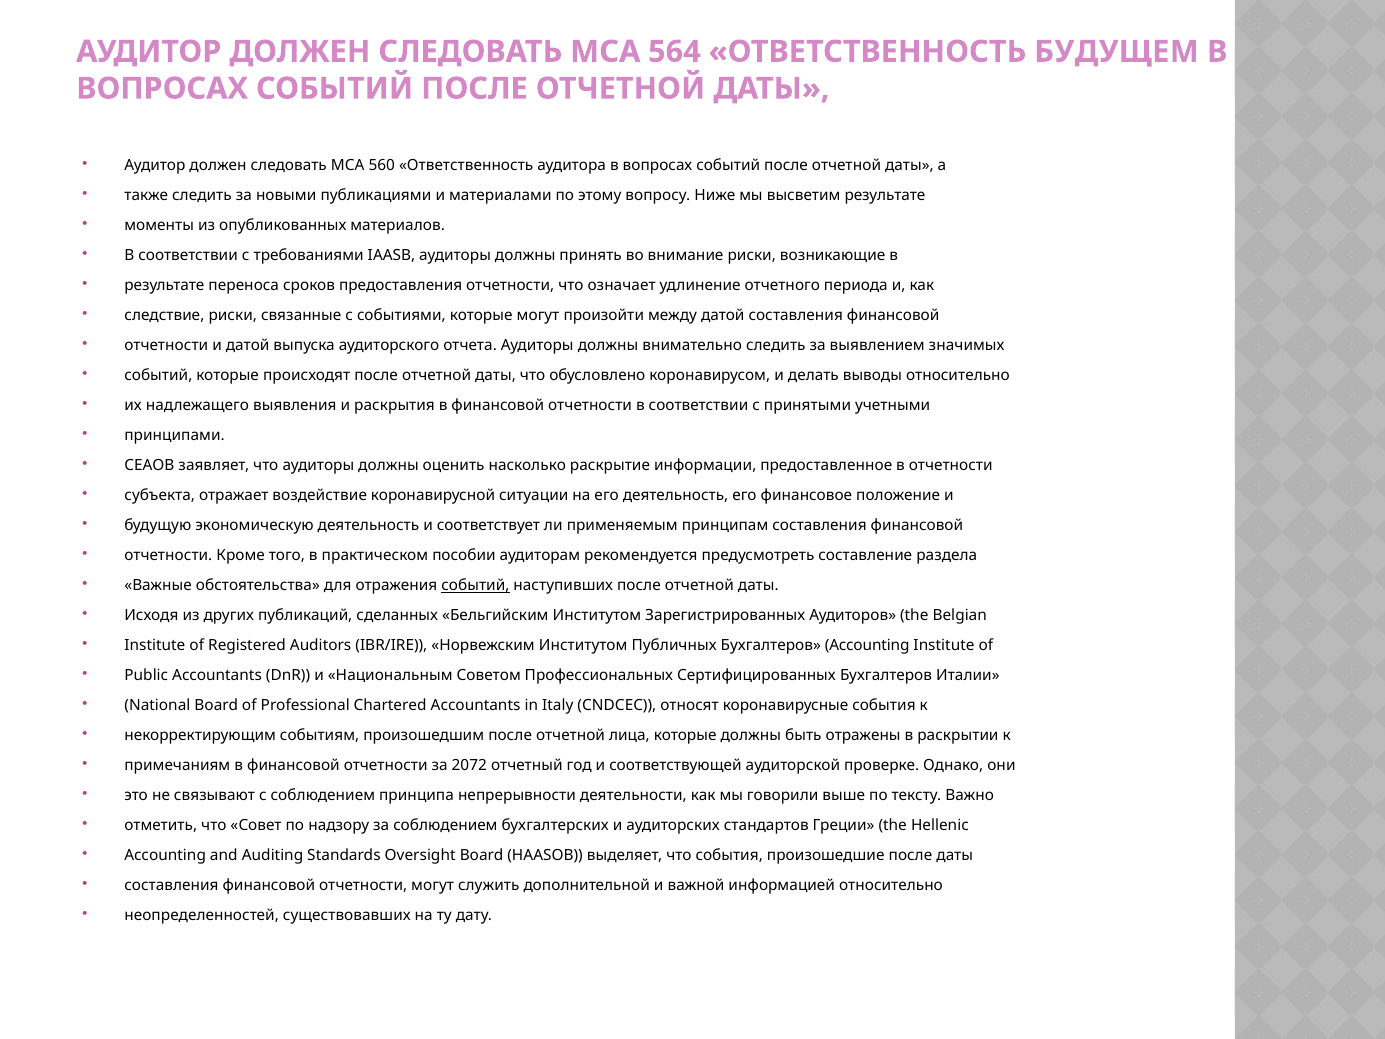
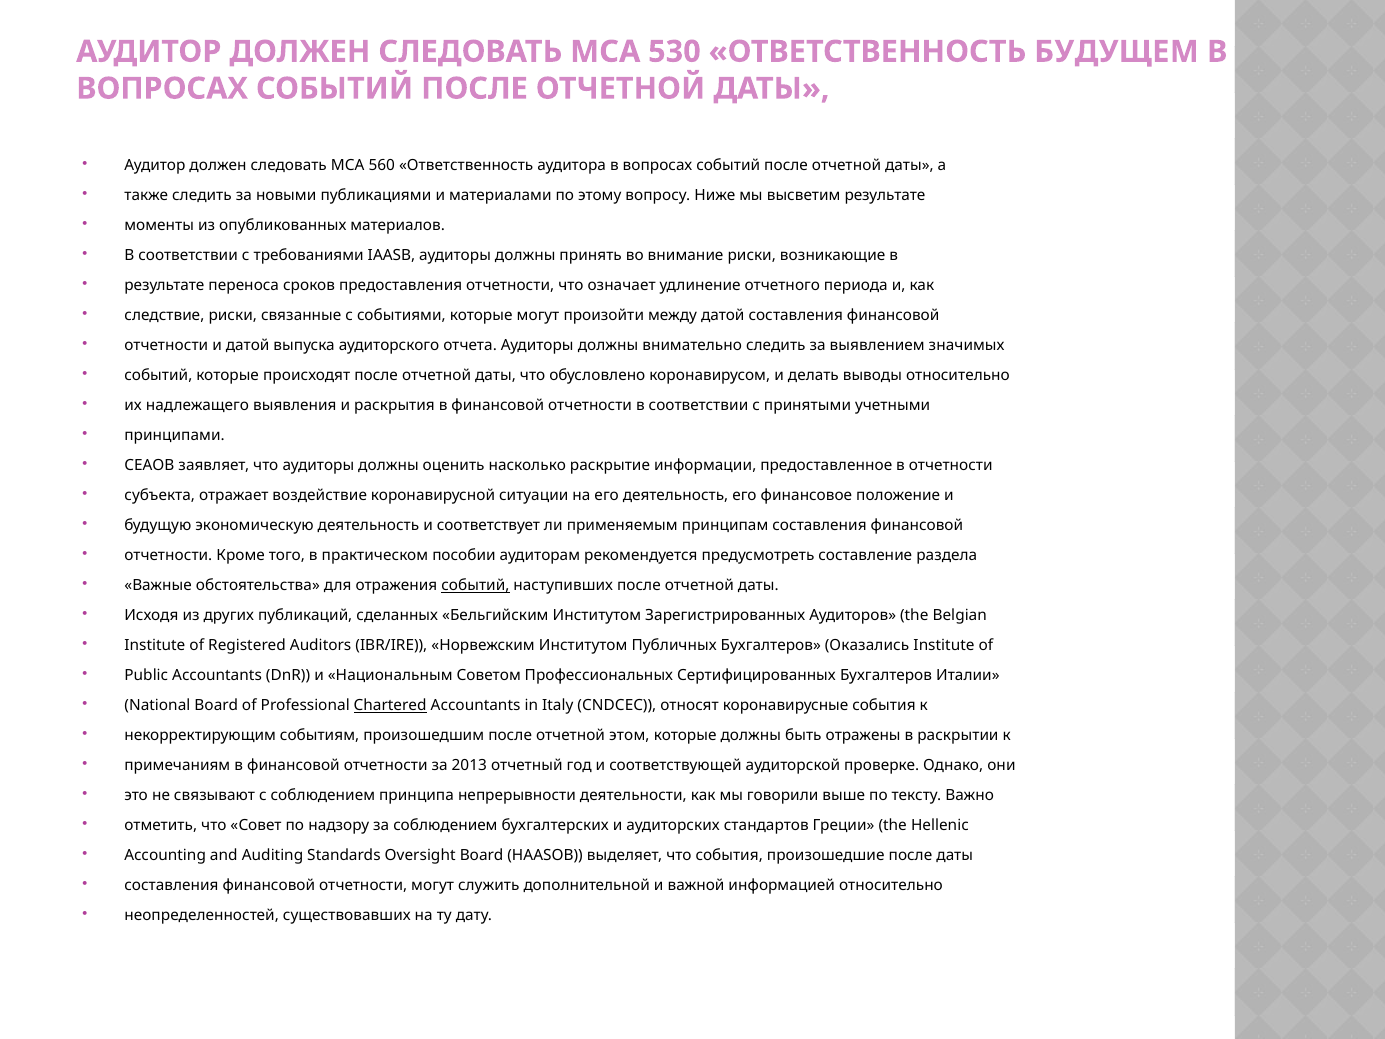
564: 564 -> 530
Бухгалтеров Accounting: Accounting -> Оказались
Chartered underline: none -> present
лица: лица -> этом
2072: 2072 -> 2013
